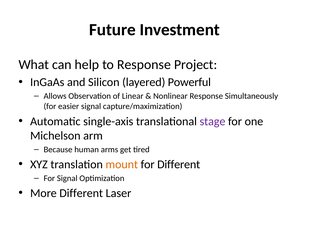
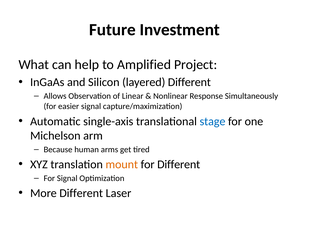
to Response: Response -> Amplified
layered Powerful: Powerful -> Different
stage colour: purple -> blue
